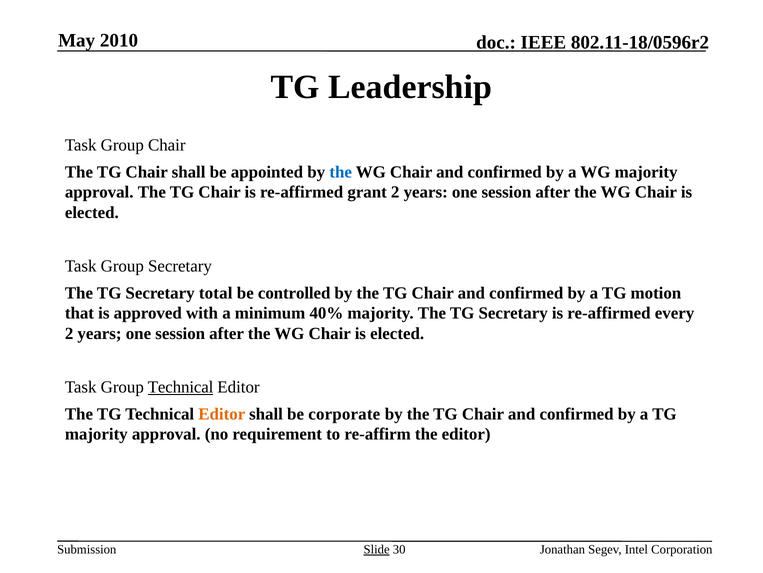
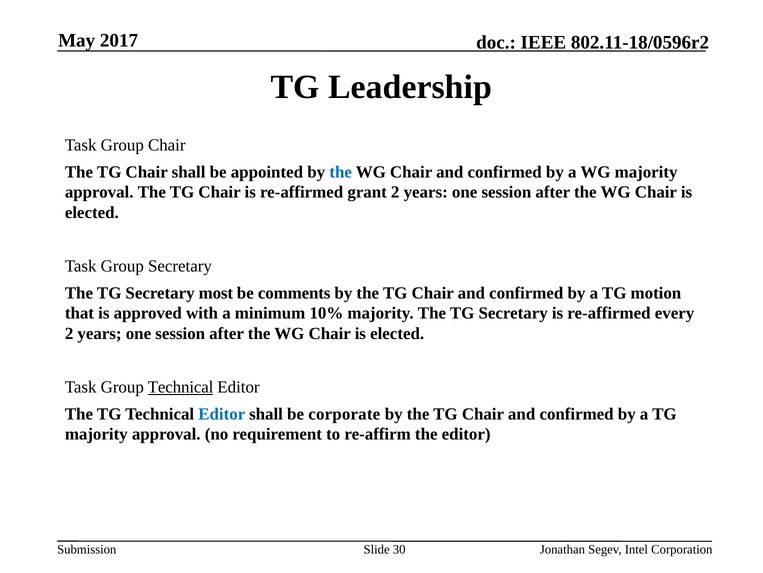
2010: 2010 -> 2017
total: total -> most
controlled: controlled -> comments
40%: 40% -> 10%
Editor at (222, 413) colour: orange -> blue
Slide underline: present -> none
